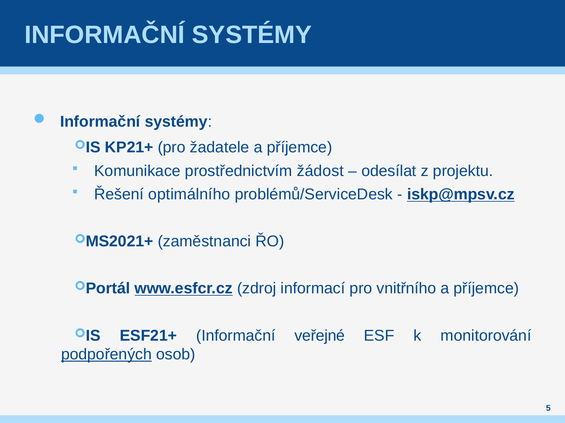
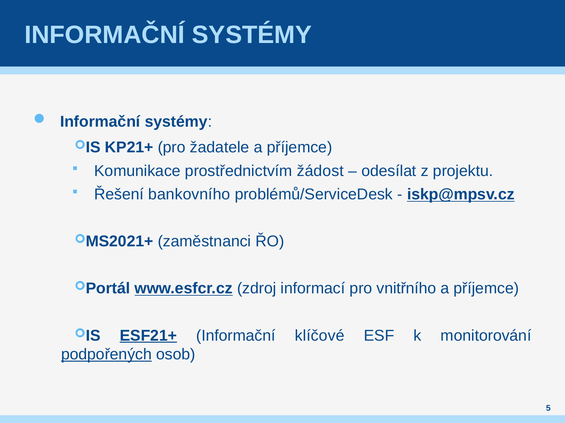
optimálního: optimálního -> bankovního
ESF21+ underline: none -> present
veřejné: veřejné -> klíčové
